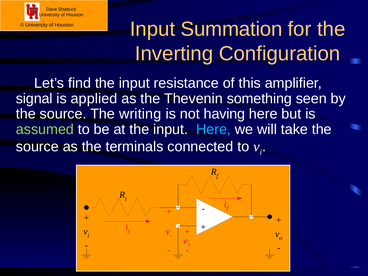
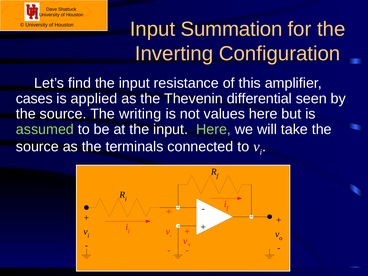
signal: signal -> cases
something: something -> differential
having: having -> values
Here at (213, 129) colour: light blue -> light green
